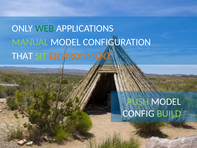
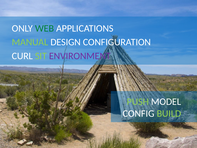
MANUAL MODEL: MODEL -> DESIGN
THAT: THAT -> CURL
ENVIRONMENT colour: orange -> purple
